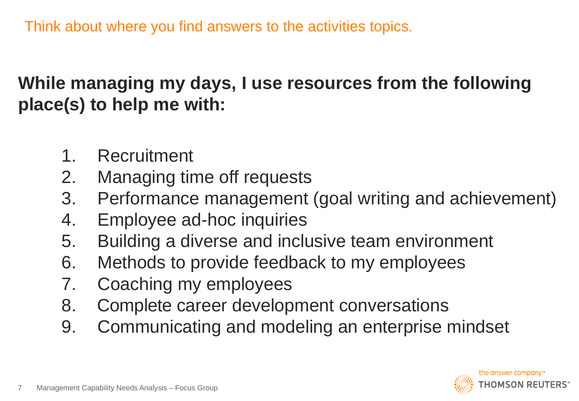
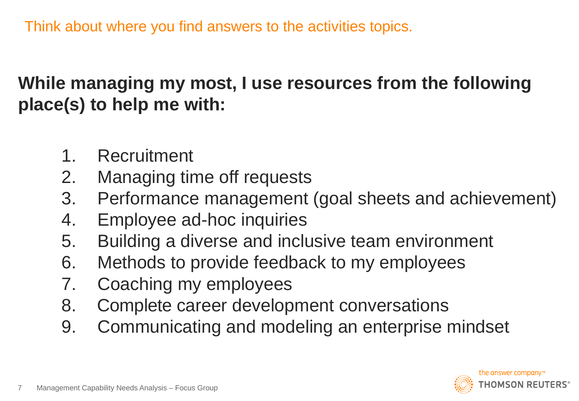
days: days -> most
writing: writing -> sheets
